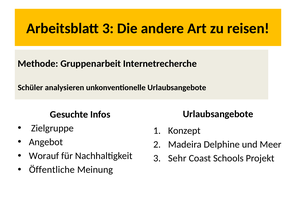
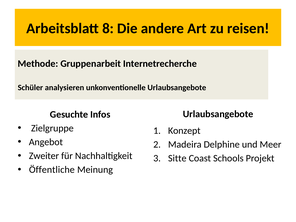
Arbeitsblatt 3: 3 -> 8
Worauf: Worauf -> Zweiter
Sehr: Sehr -> Sitte
